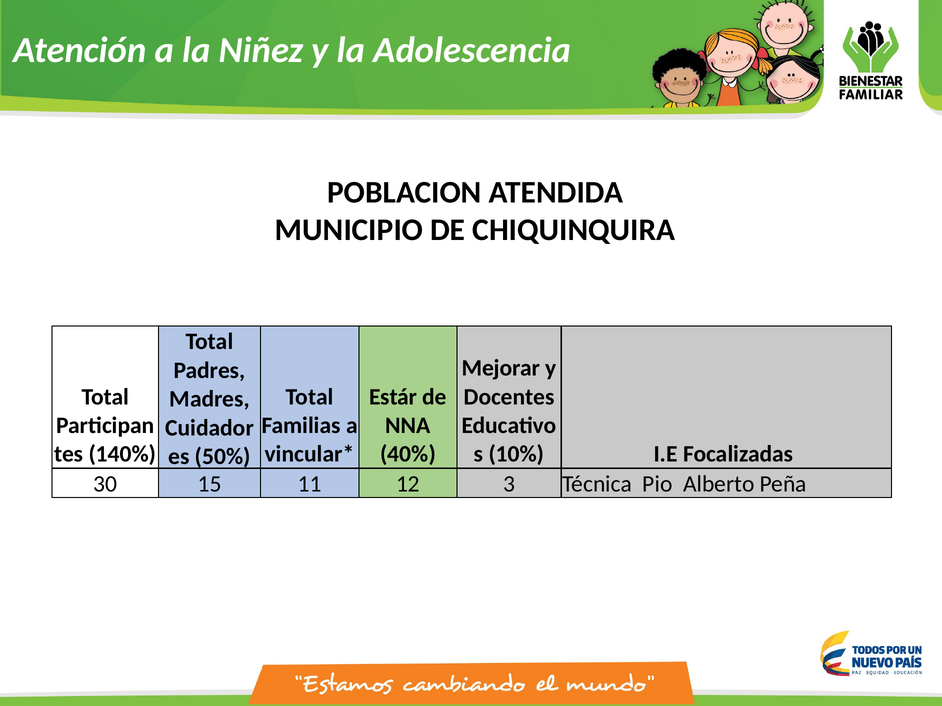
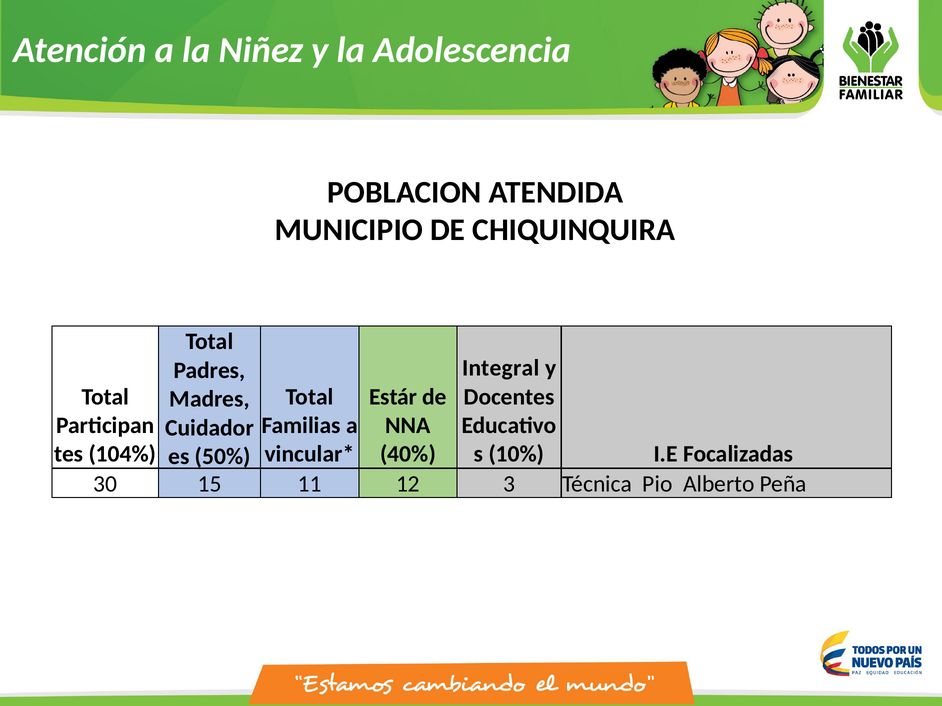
Mejorar: Mejorar -> Integral
140%: 140% -> 104%
